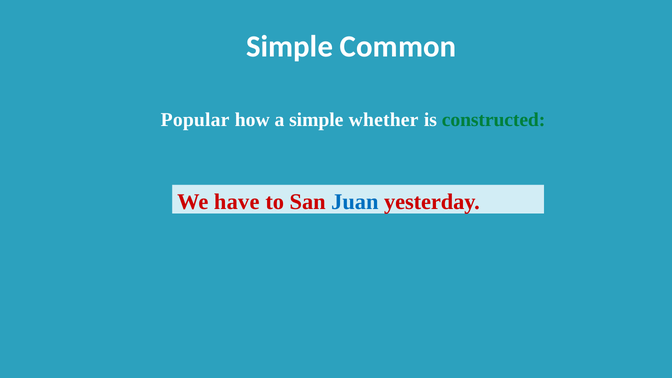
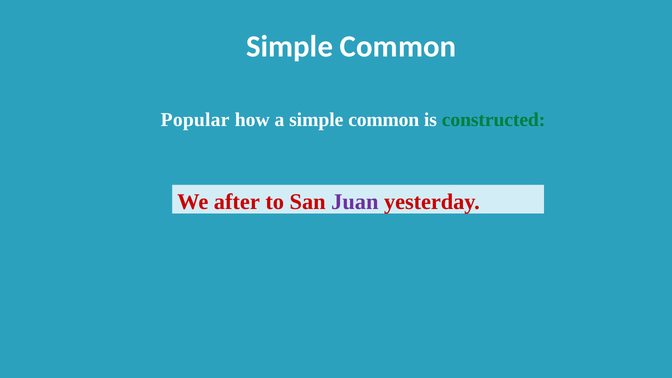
a simple whether: whether -> common
have: have -> after
Juan colour: blue -> purple
